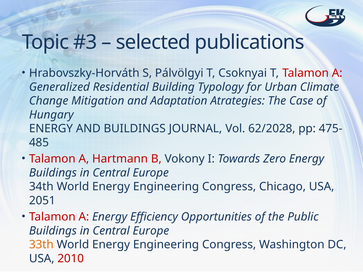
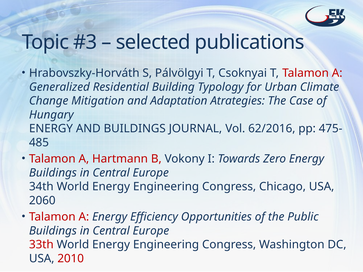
62/2028: 62/2028 -> 62/2016
2051: 2051 -> 2060
33th colour: orange -> red
